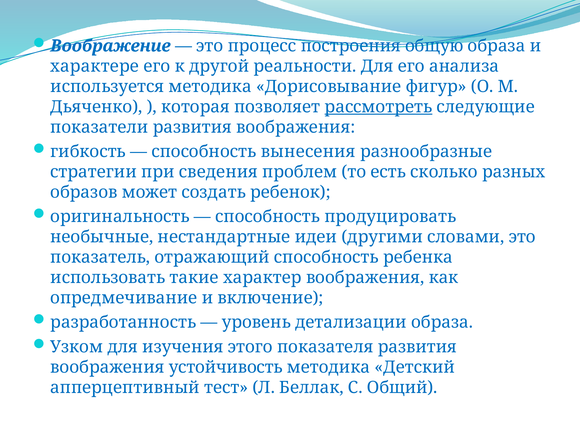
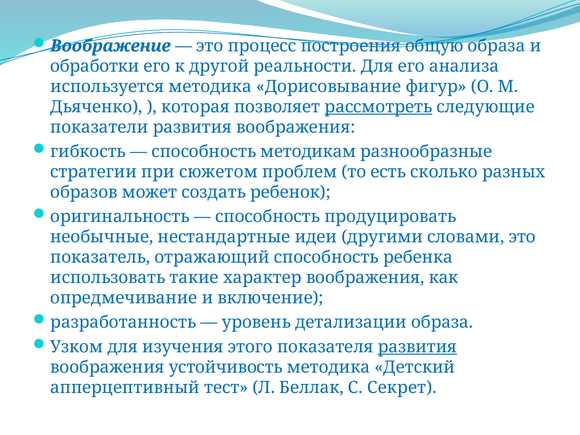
характере: характере -> обработки
вынесения: вынесения -> методикам
сведения: сведения -> сюжетом
развития at (417, 347) underline: none -> present
Общий: Общий -> Секрет
